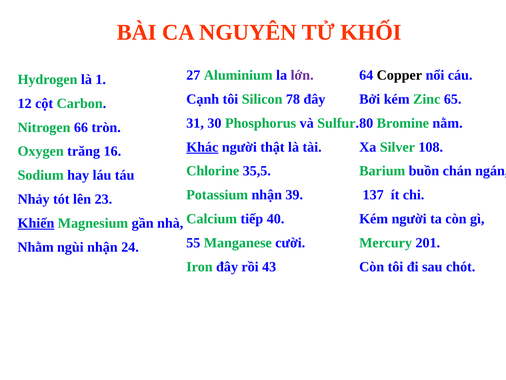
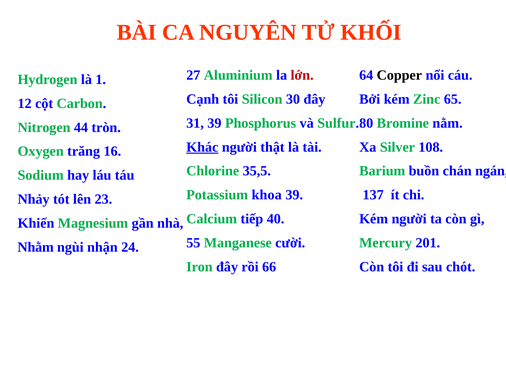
lớn colour: purple -> red
78: 78 -> 30
31 30: 30 -> 39
66: 66 -> 44
Potassium nhận: nhận -> khoa
Khiến underline: present -> none
43: 43 -> 66
